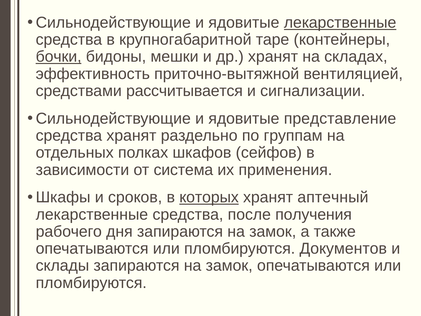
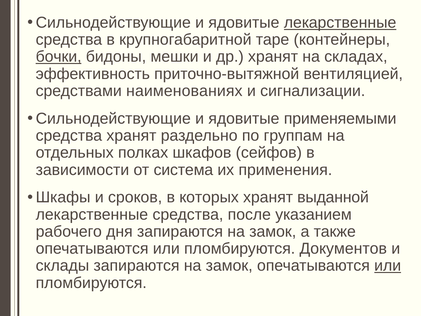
рассчитывается: рассчитывается -> наименованиях
представление: представление -> применяемыми
которых underline: present -> none
аптечный: аптечный -> выданной
получения: получения -> указанием
или at (388, 266) underline: none -> present
